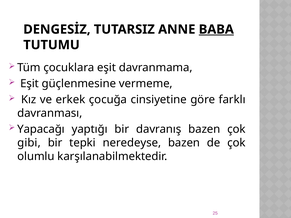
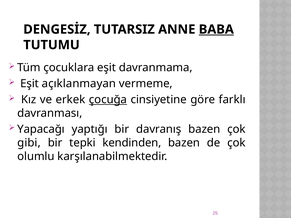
güçlenmesine: güçlenmesine -> açıklanmayan
çocuğa underline: none -> present
neredeyse: neredeyse -> kendinden
